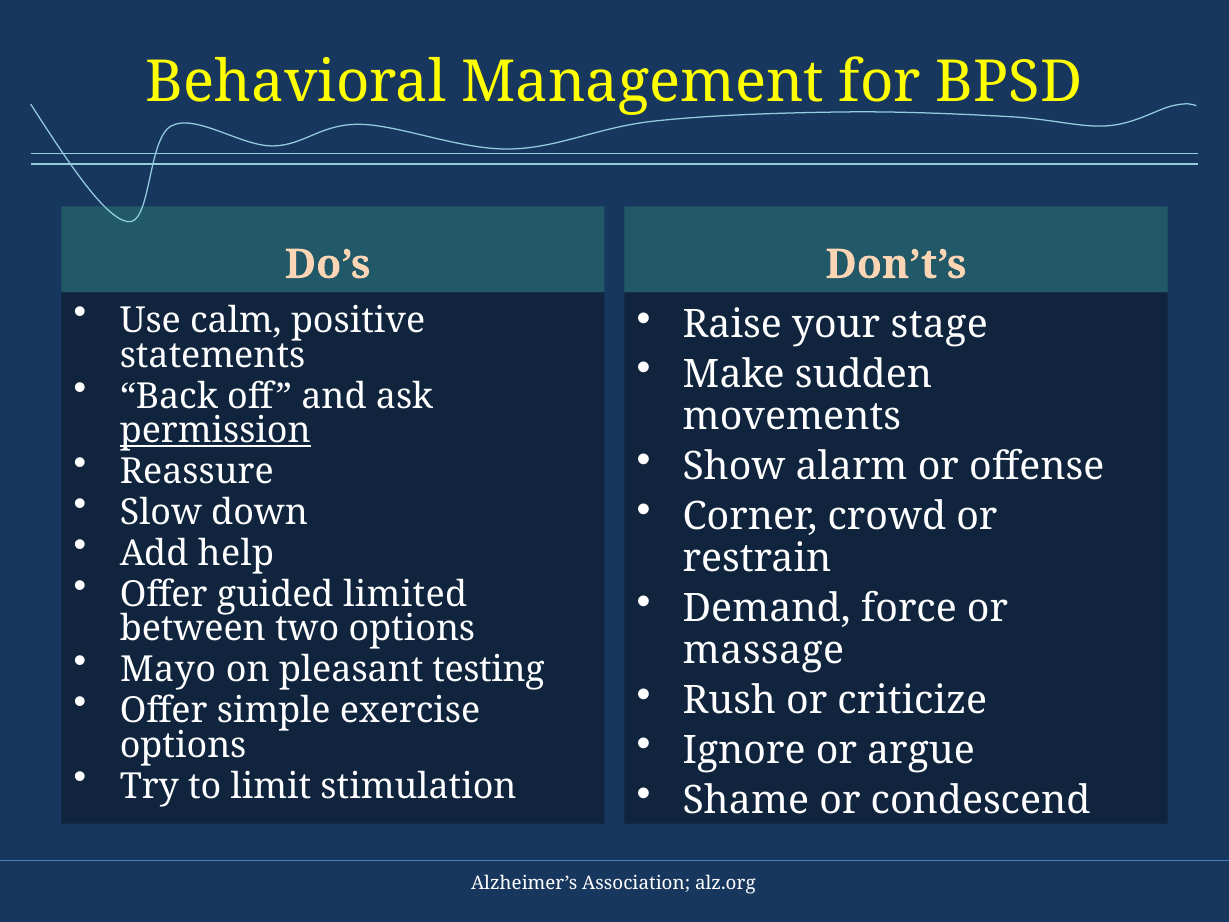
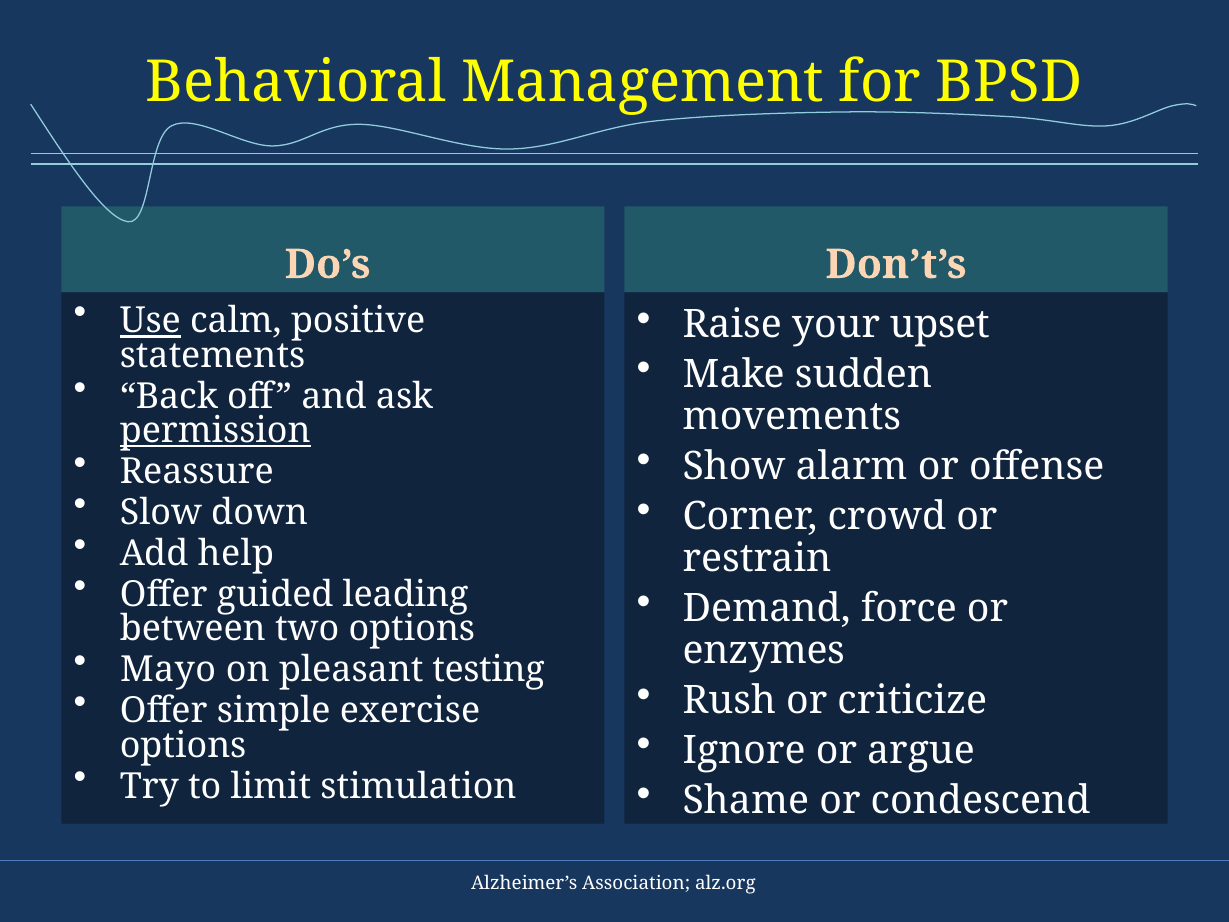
Use underline: none -> present
stage: stage -> upset
limited: limited -> leading
massage: massage -> enzymes
